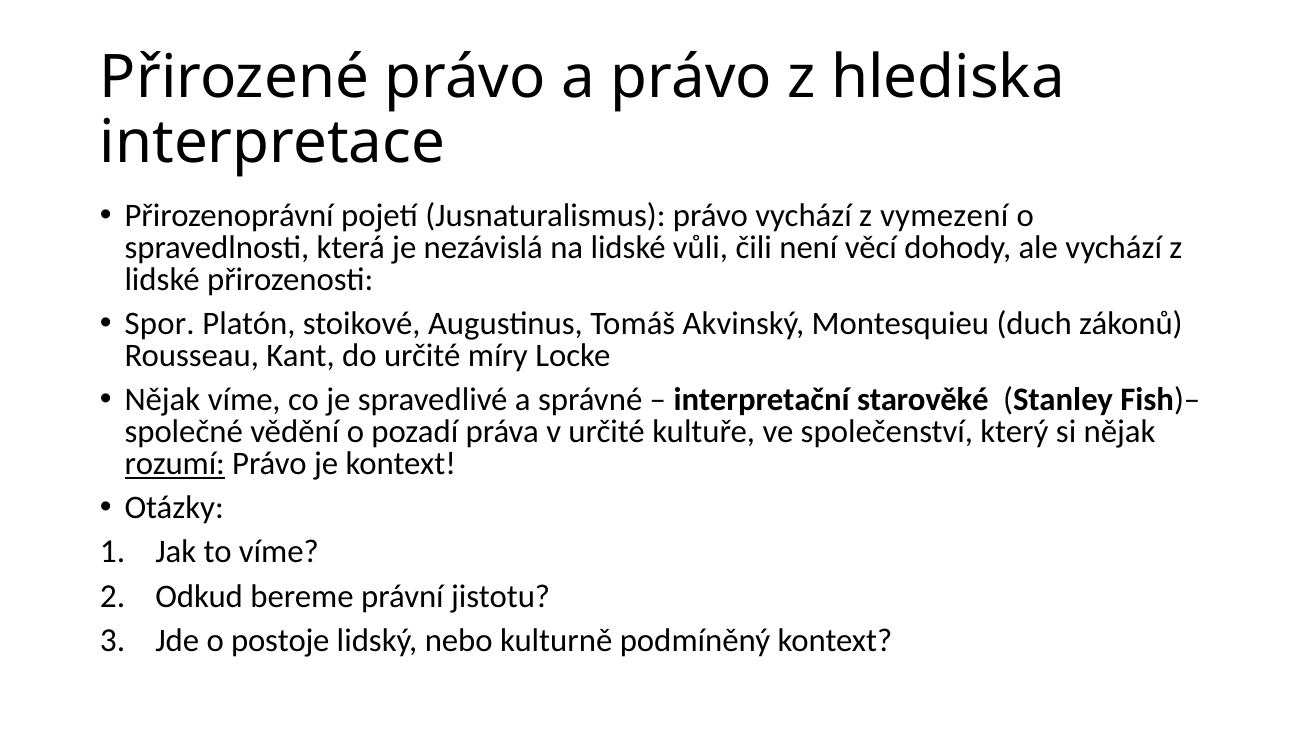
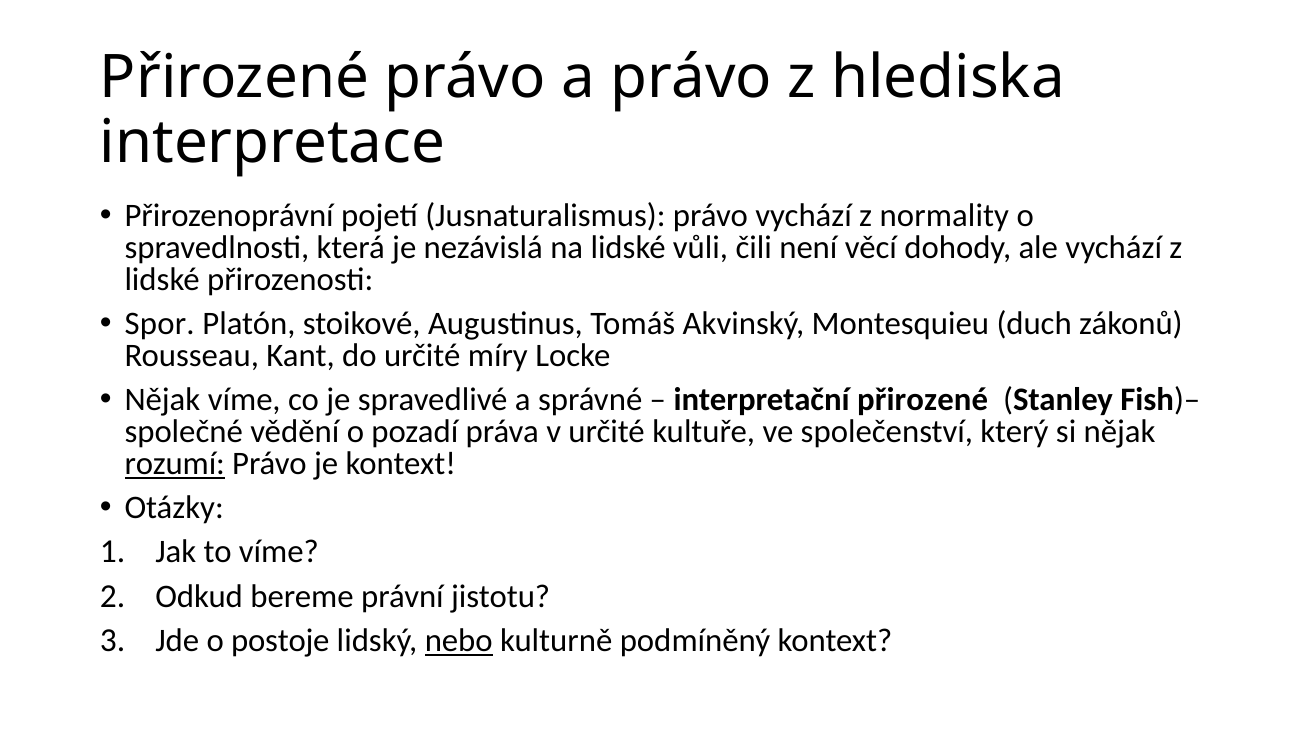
vymezení: vymezení -> normality
interpretační starověké: starověké -> přirozené
nebo underline: none -> present
